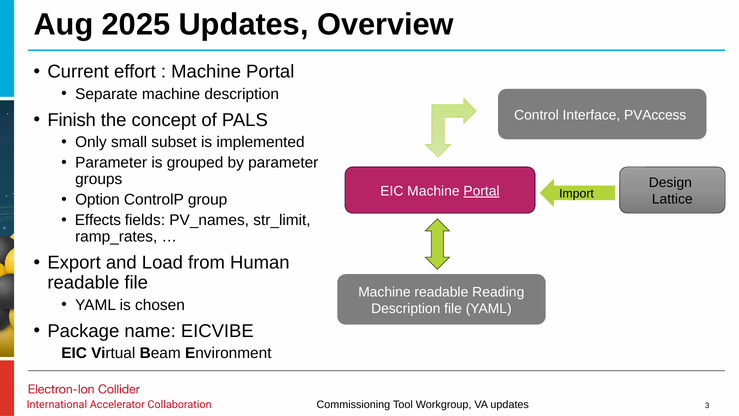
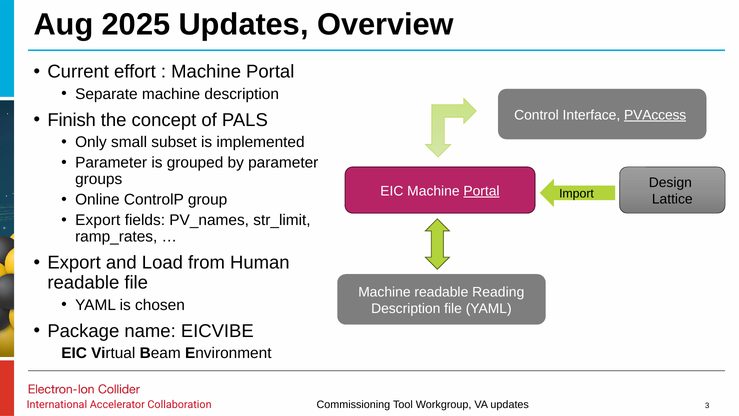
PVAccess underline: none -> present
Option: Option -> Online
Effects at (98, 220): Effects -> Export
